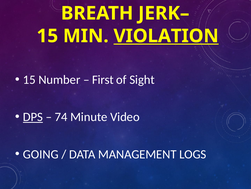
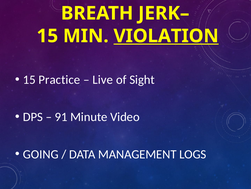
Number: Number -> Practice
First: First -> Live
DPS underline: present -> none
74: 74 -> 91
